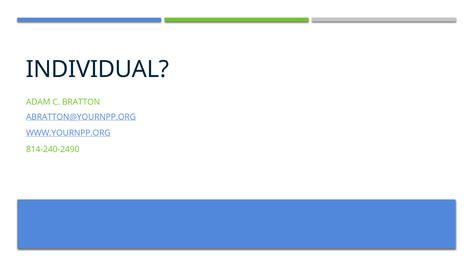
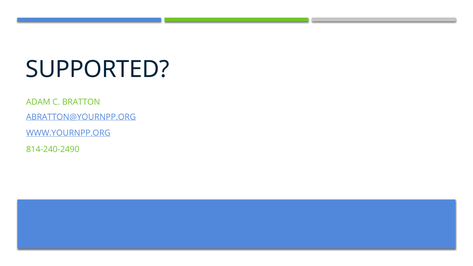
INDIVIDUAL: INDIVIDUAL -> SUPPORTED
